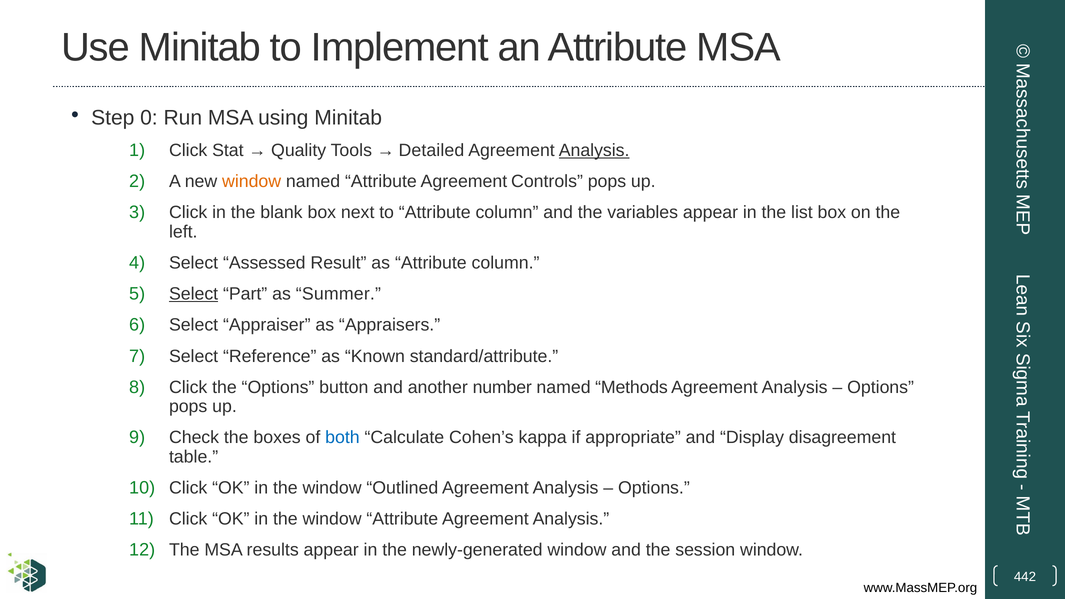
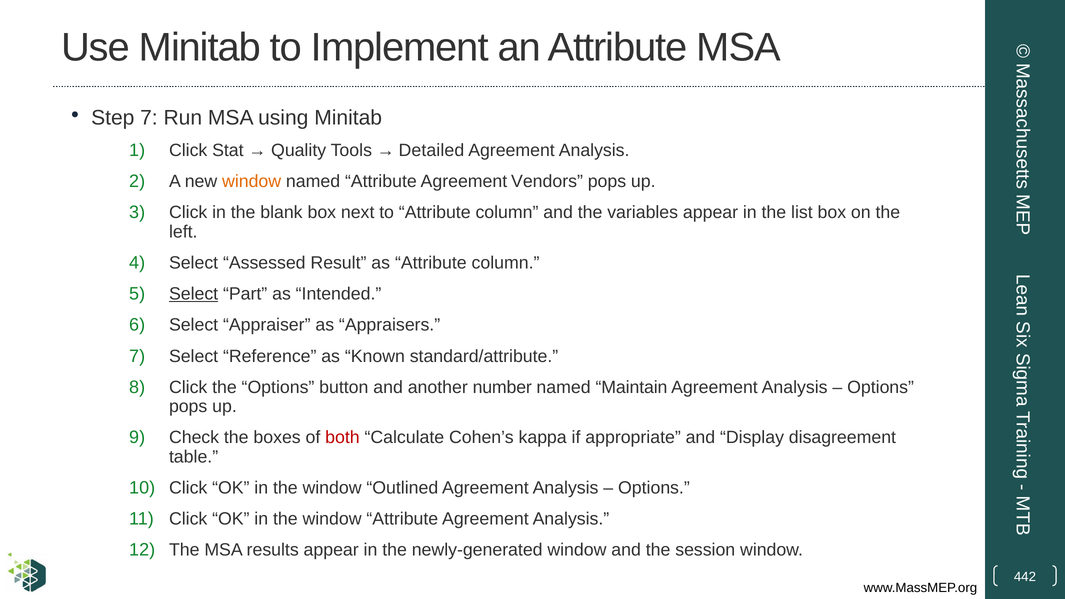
Step 0: 0 -> 7
Analysis at (594, 150) underline: present -> none
Controls: Controls -> Vendors
Summer: Summer -> Intended
Methods: Methods -> Maintain
both colour: blue -> red
